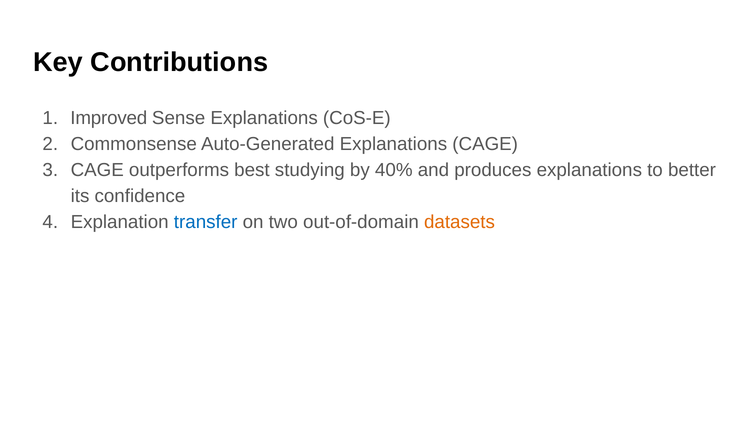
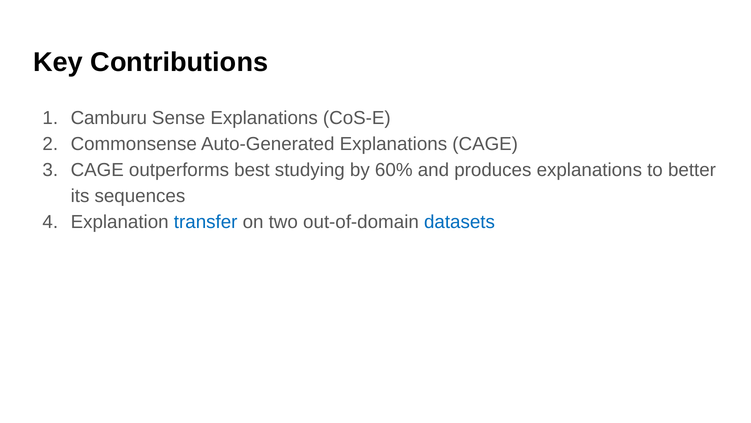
Improved: Improved -> Camburu
40%: 40% -> 60%
confidence: confidence -> sequences
datasets colour: orange -> blue
